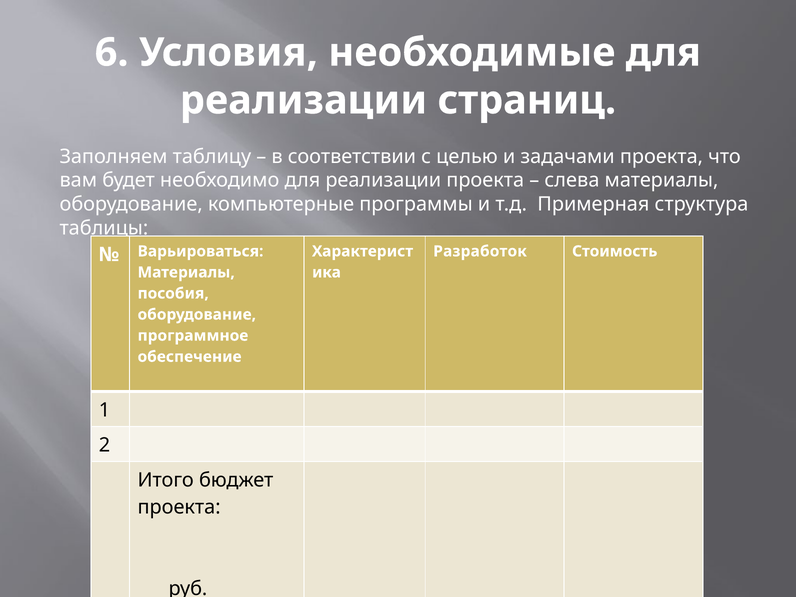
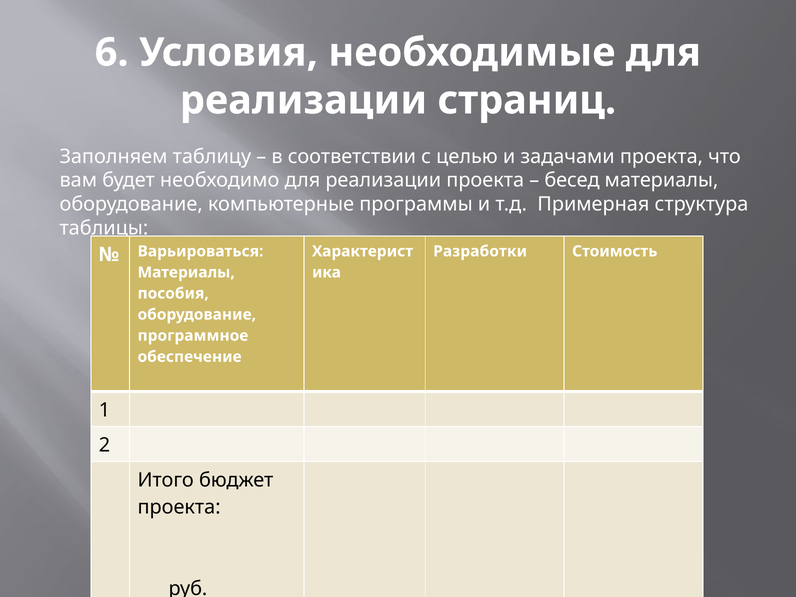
слева: слева -> бесед
Разработок: Разработок -> Разработки
